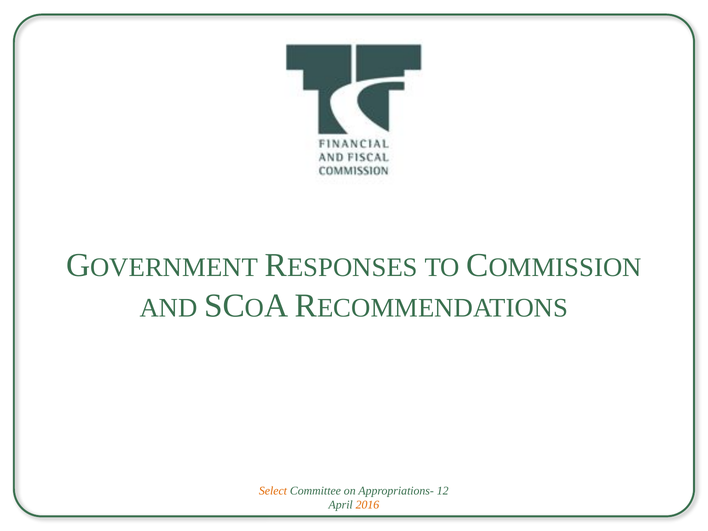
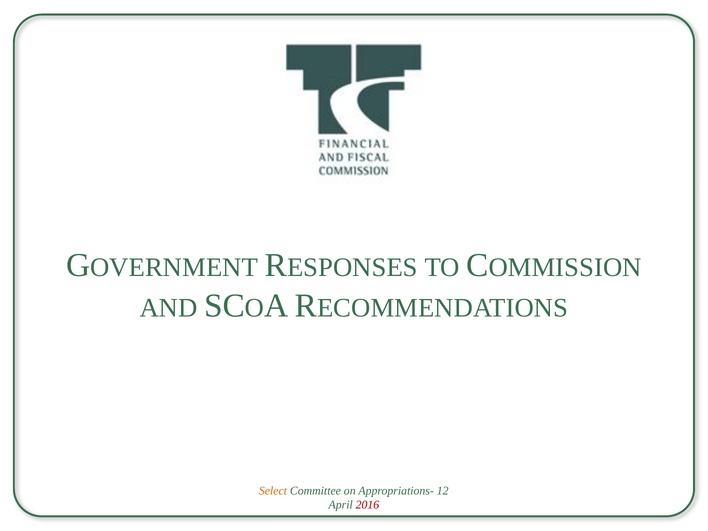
2016 colour: orange -> red
